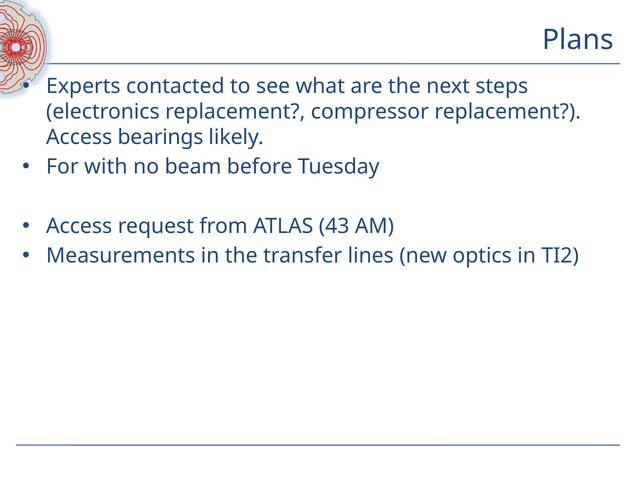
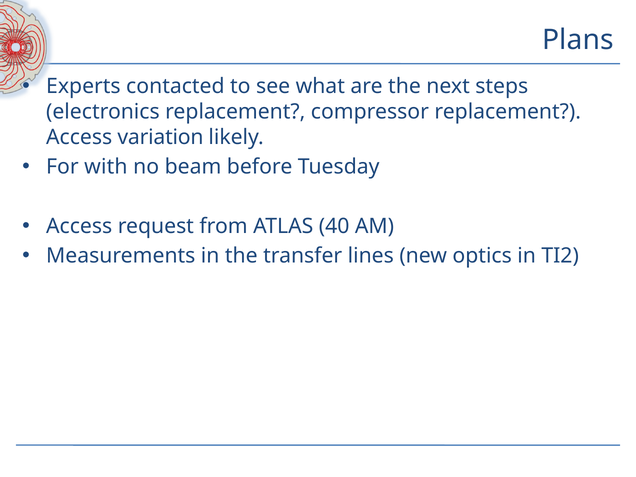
bearings: bearings -> variation
43: 43 -> 40
